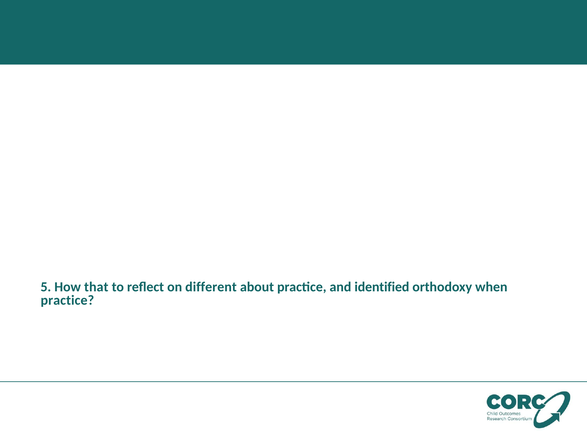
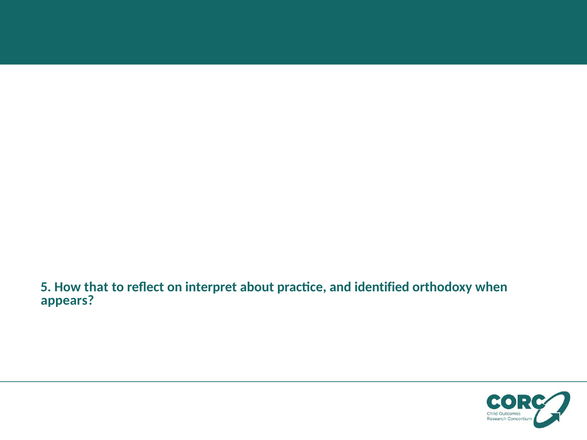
different: different -> interpret
practice at (67, 301): practice -> appears
